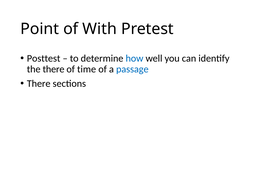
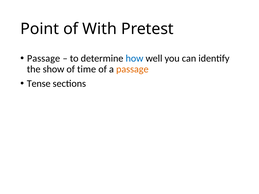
Posttest at (44, 58): Posttest -> Passage
the there: there -> show
passage at (132, 69) colour: blue -> orange
There at (39, 84): There -> Tense
